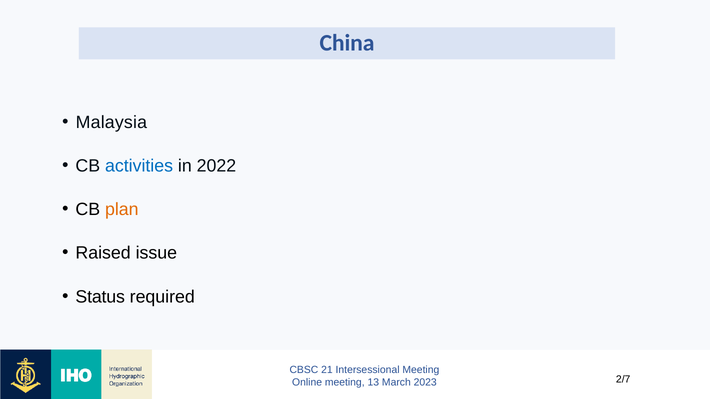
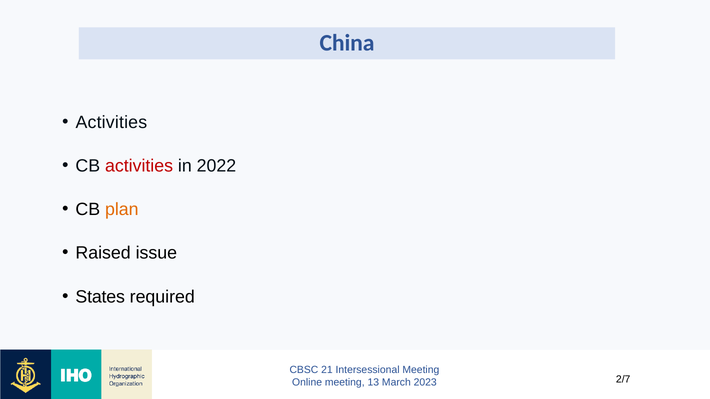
Malaysia at (111, 123): Malaysia -> Activities
activities at (139, 166) colour: blue -> red
Status: Status -> States
